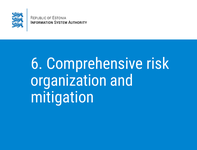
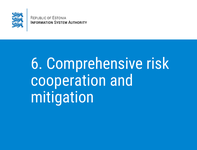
organization: organization -> cooperation
